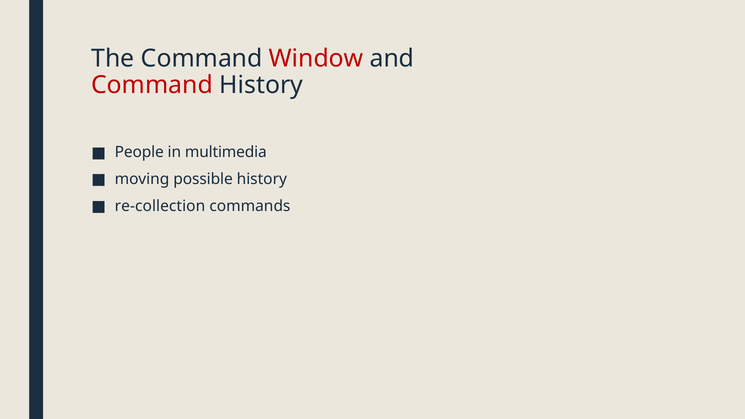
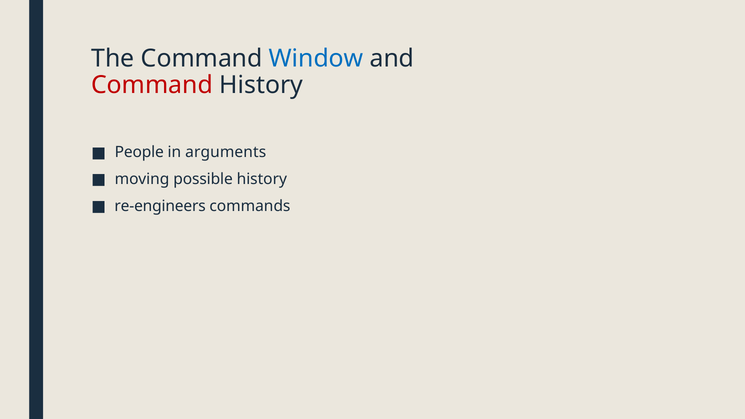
Window colour: red -> blue
multimedia: multimedia -> arguments
re-collection: re-collection -> re-engineers
